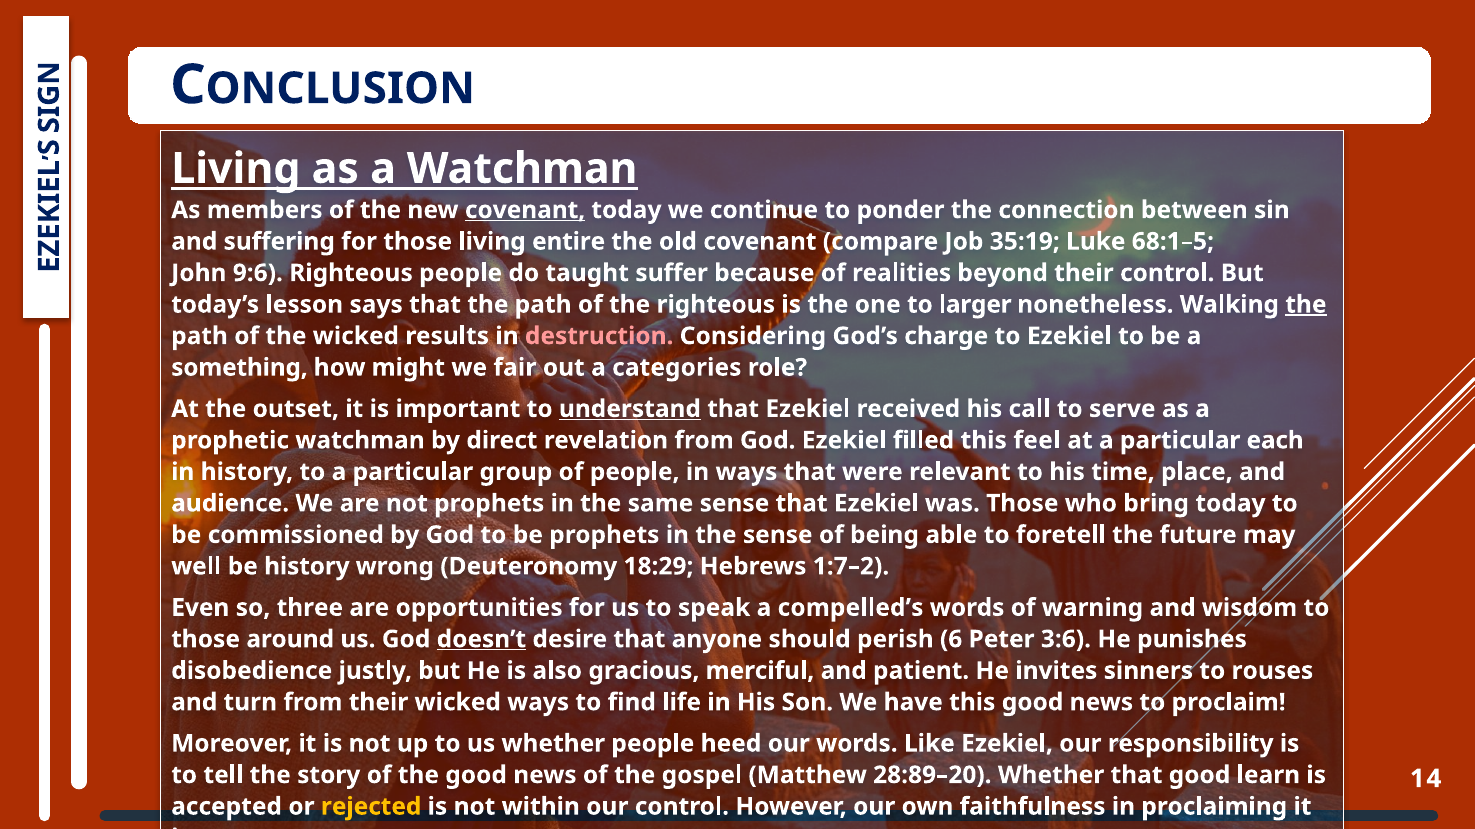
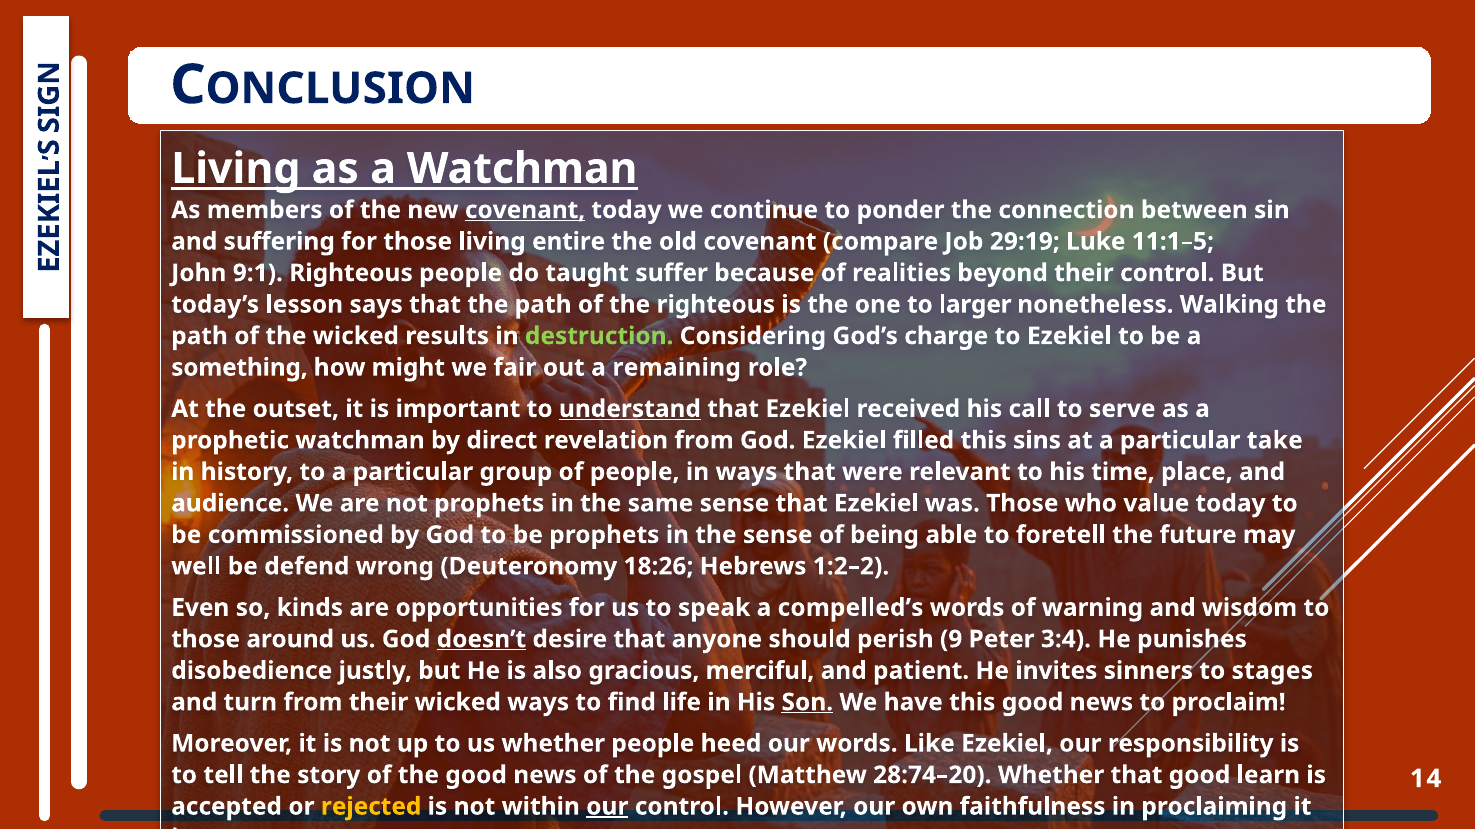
35:19: 35:19 -> 29:19
68:1–5: 68:1–5 -> 11:1–5
9:6: 9:6 -> 9:1
the at (1306, 305) underline: present -> none
destruction colour: pink -> light green
categories: categories -> remaining
feel: feel -> sins
each: each -> take
bring: bring -> value
be history: history -> defend
18:29: 18:29 -> 18:26
1:7–2: 1:7–2 -> 1:2–2
three: three -> kinds
6: 6 -> 9
3:6: 3:6 -> 3:4
rouses: rouses -> stages
Son at (807, 703) underline: none -> present
28:89–20: 28:89–20 -> 28:74–20
our at (607, 807) underline: none -> present
